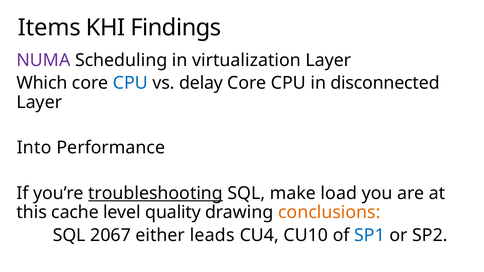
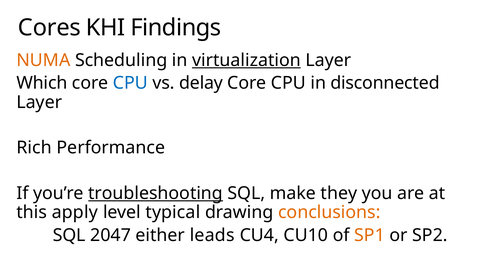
Items: Items -> Cores
NUMA colour: purple -> orange
virtualization underline: none -> present
Into: Into -> Rich
load: load -> they
cache: cache -> apply
quality: quality -> typical
2067: 2067 -> 2047
SP1 colour: blue -> orange
